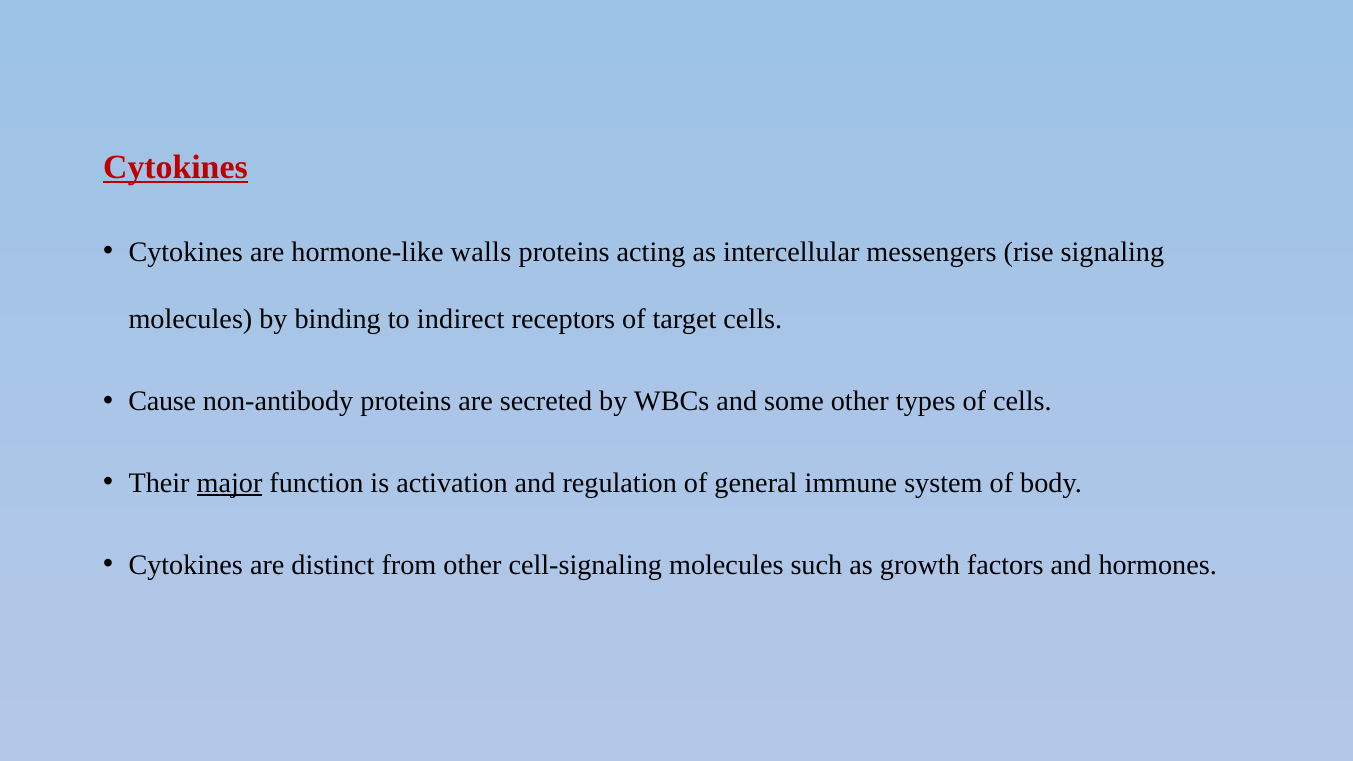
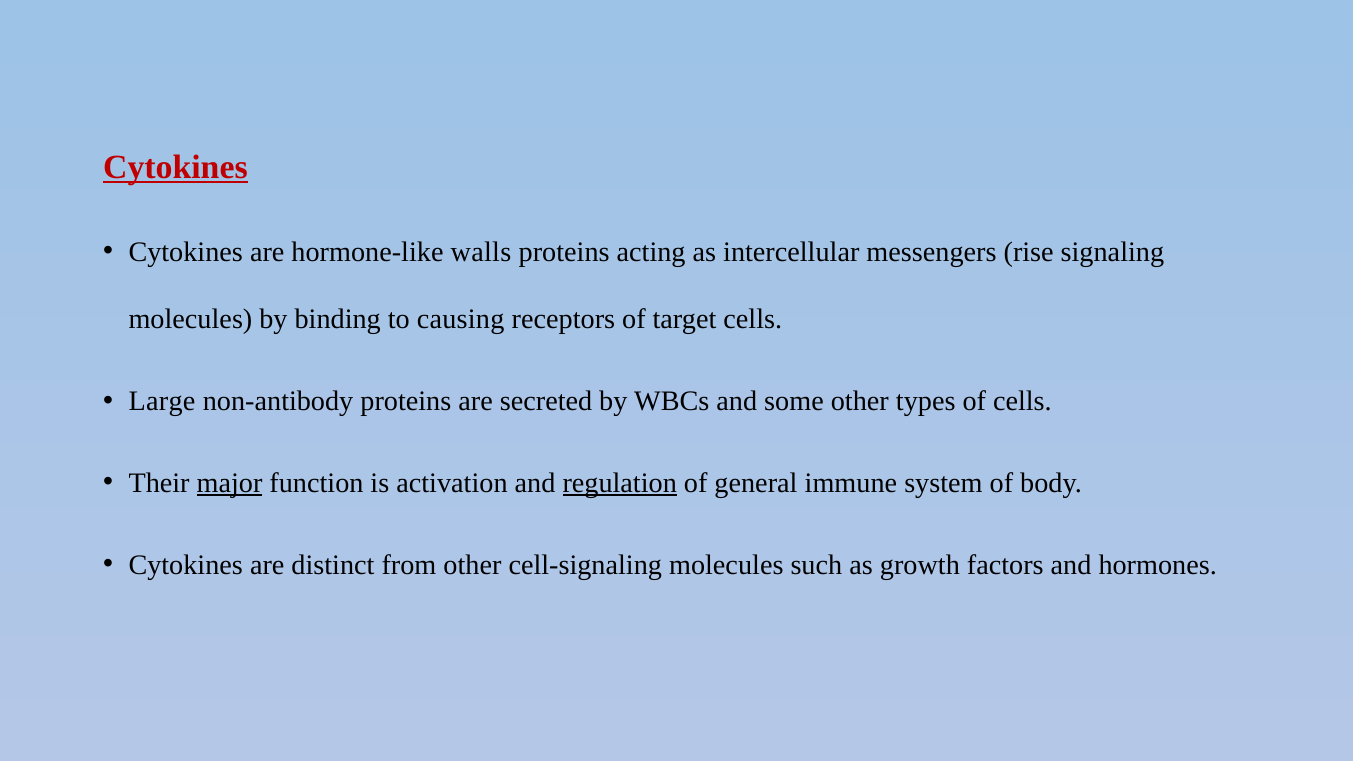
indirect: indirect -> causing
Cause: Cause -> Large
regulation underline: none -> present
